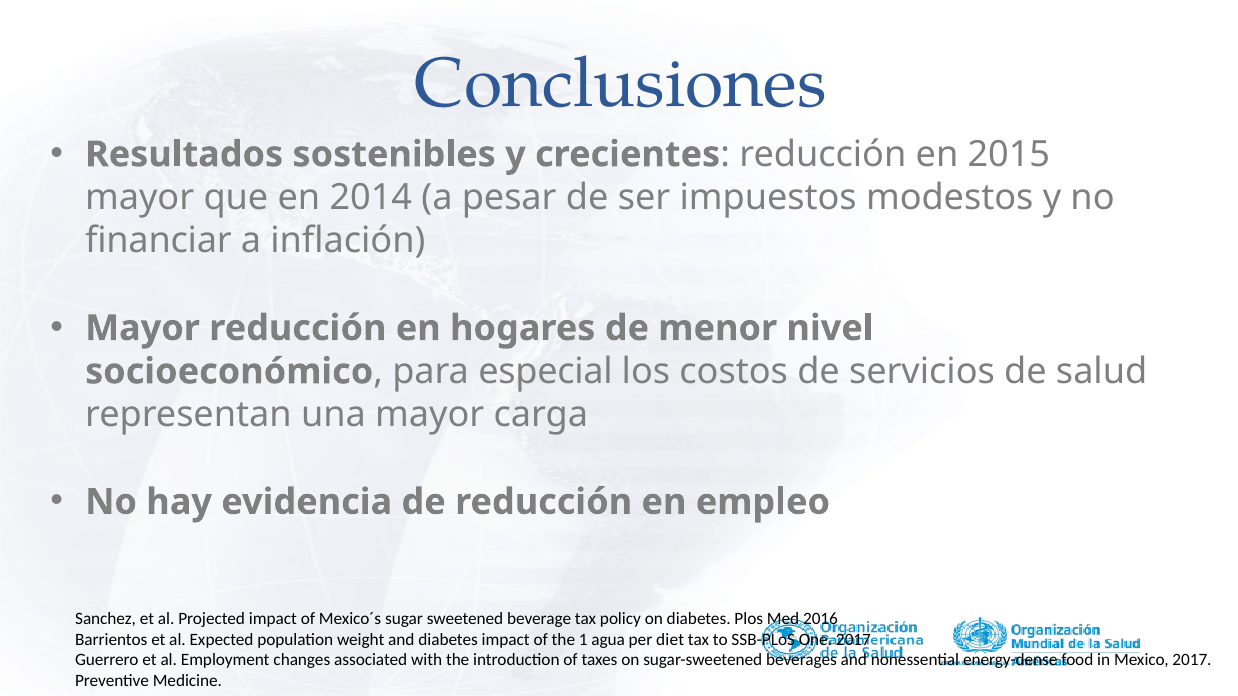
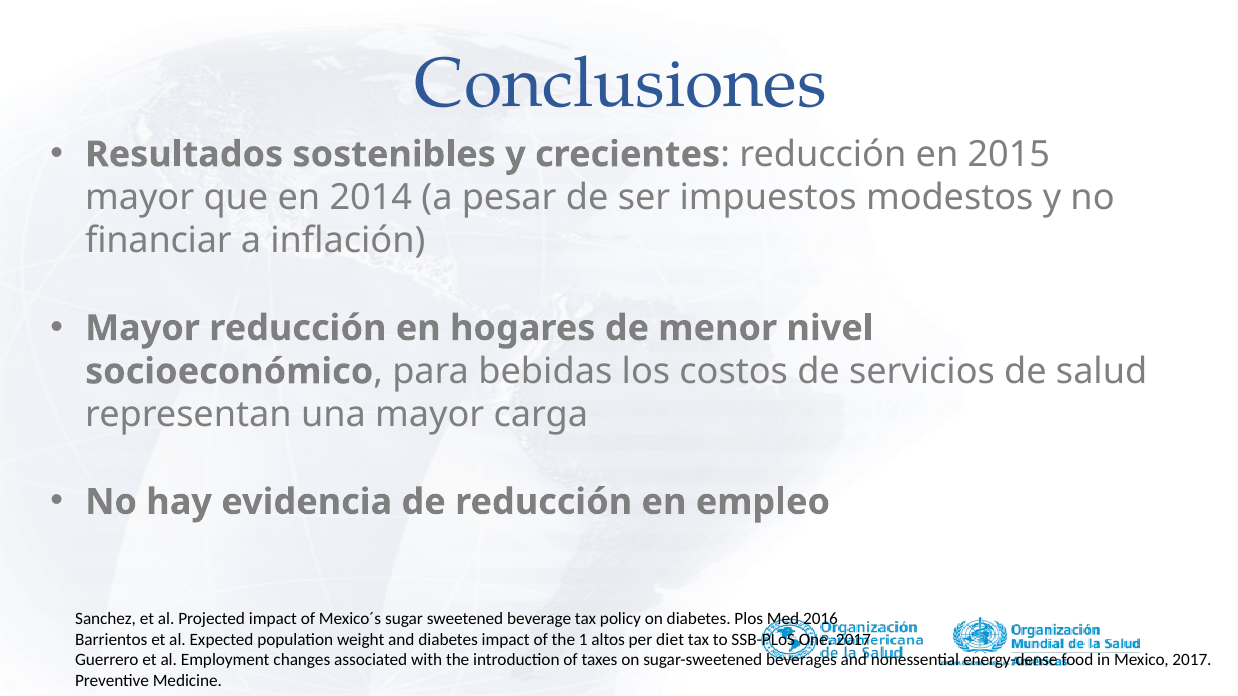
especial: especial -> bebidas
agua: agua -> altos
